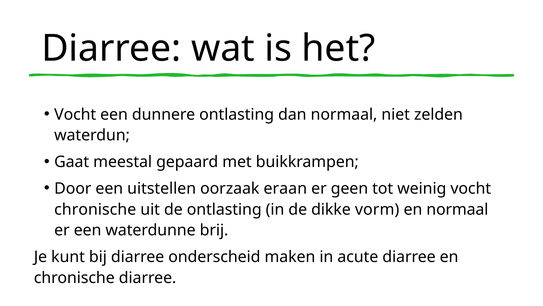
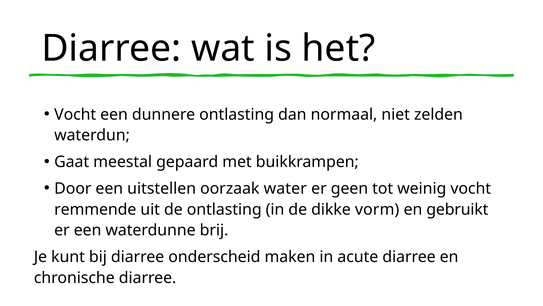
eraan: eraan -> water
chronische at (95, 209): chronische -> remmende
en normaal: normaal -> gebruikt
